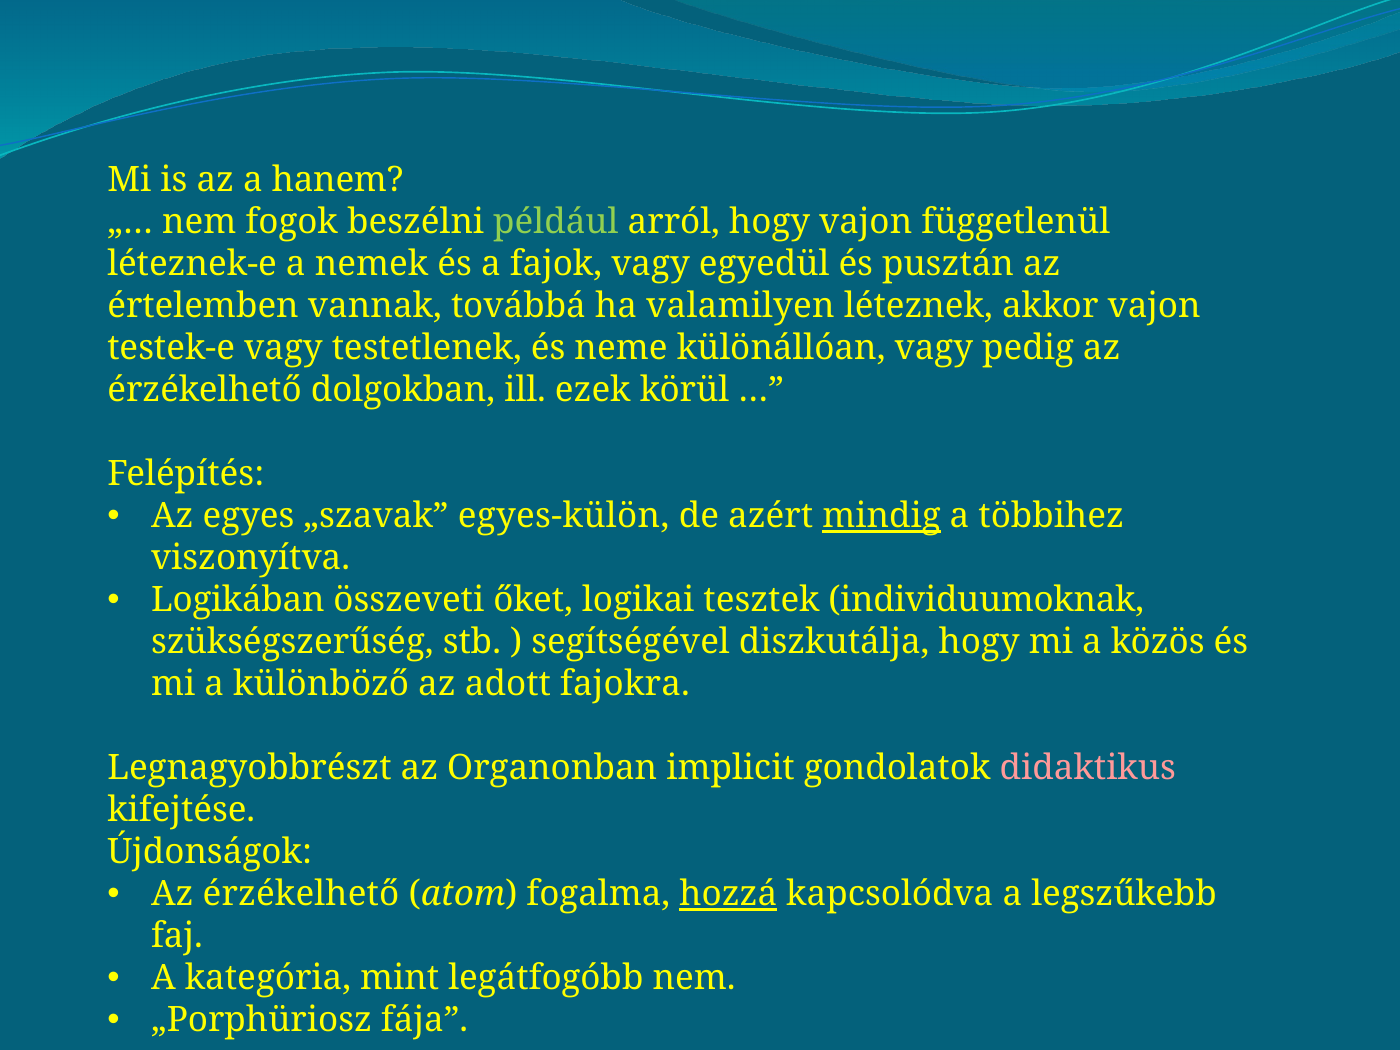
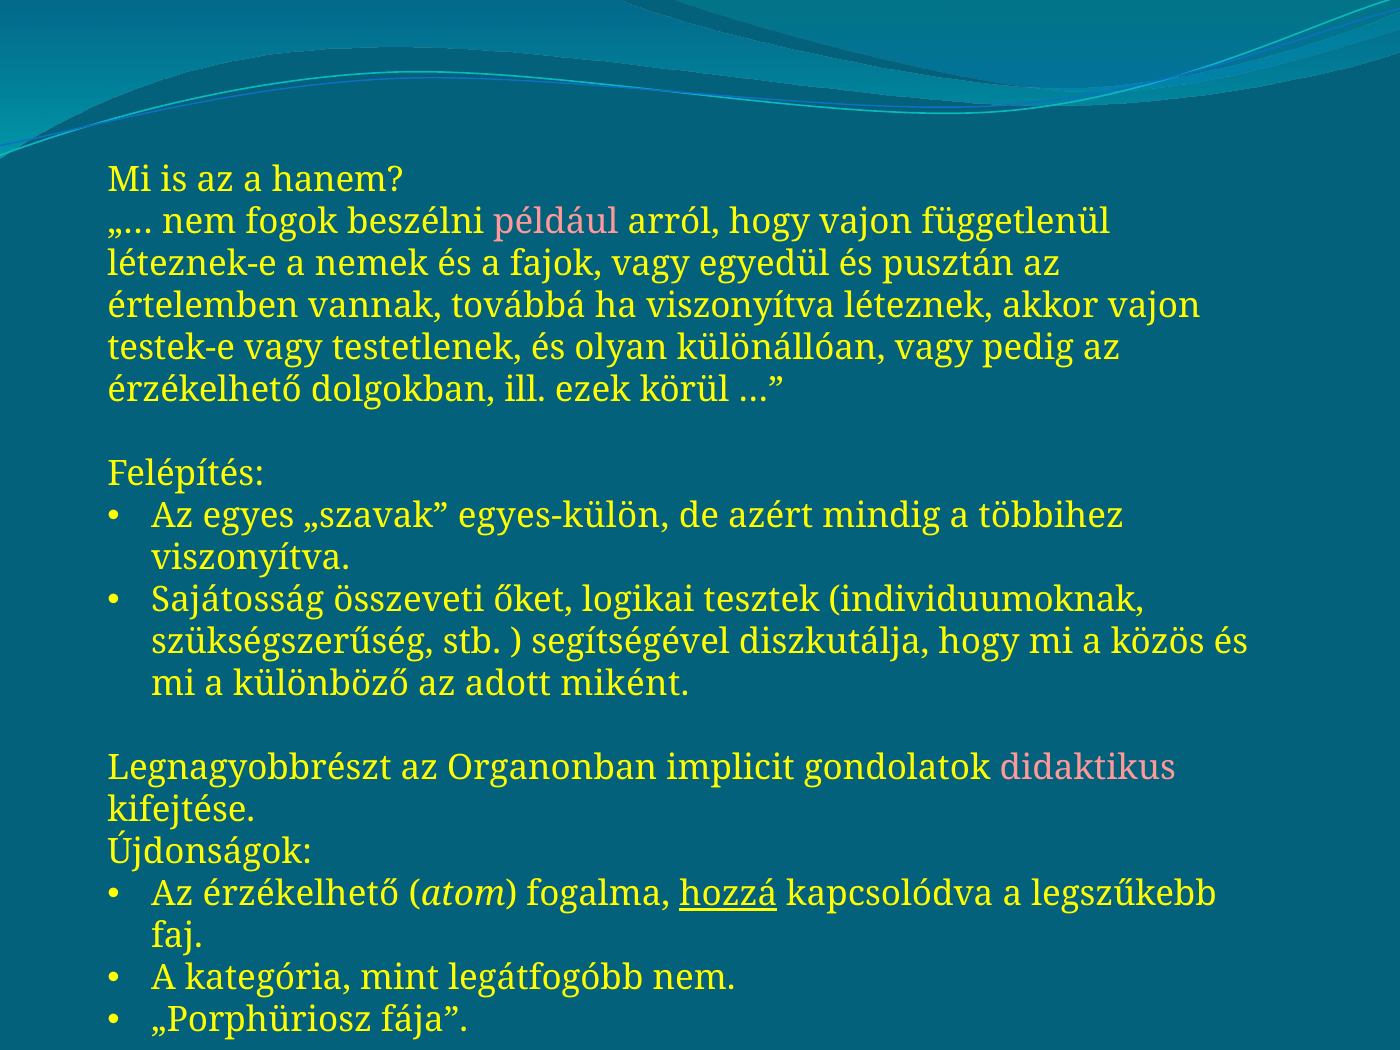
például colour: light green -> pink
ha valamilyen: valamilyen -> viszonyítva
neme: neme -> olyan
mindig underline: present -> none
Logikában: Logikában -> Sajátosság
fajokra: fajokra -> miként
